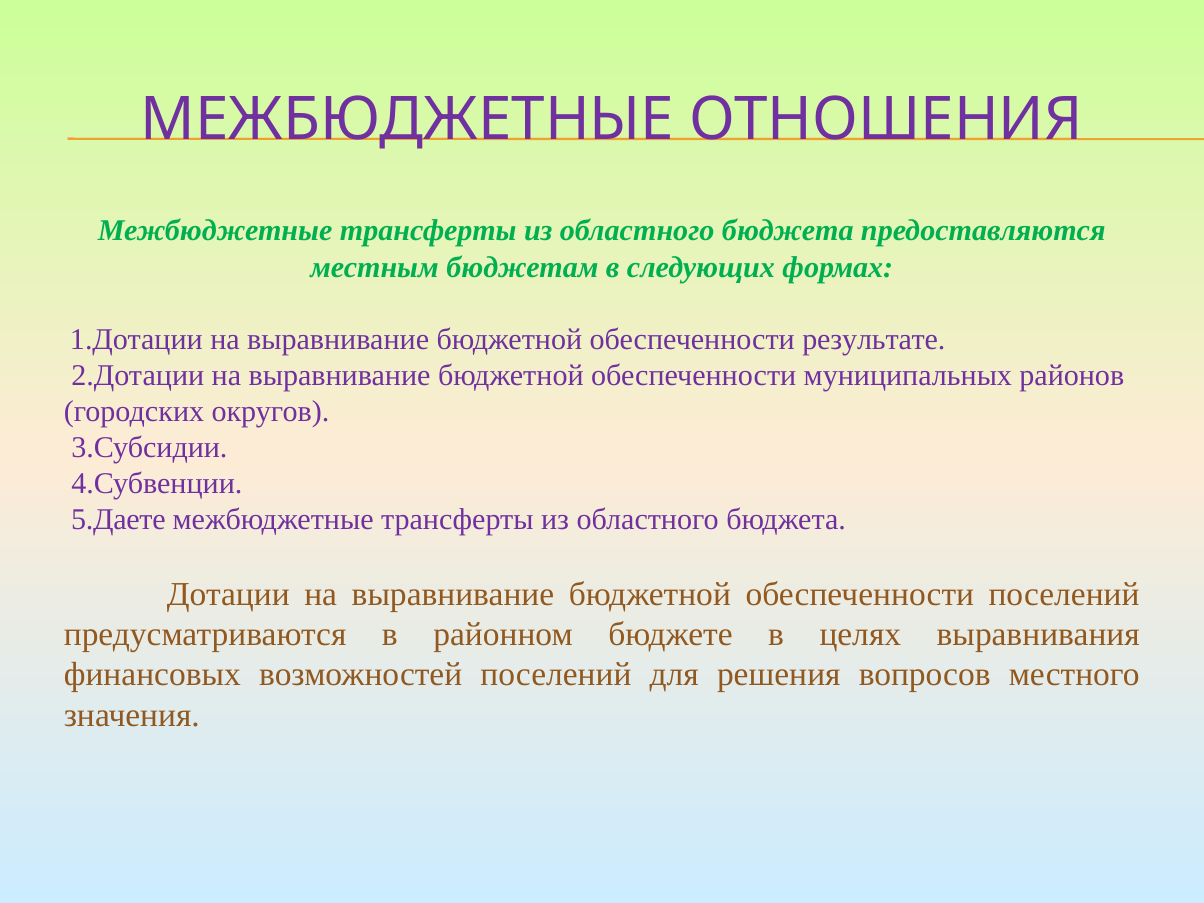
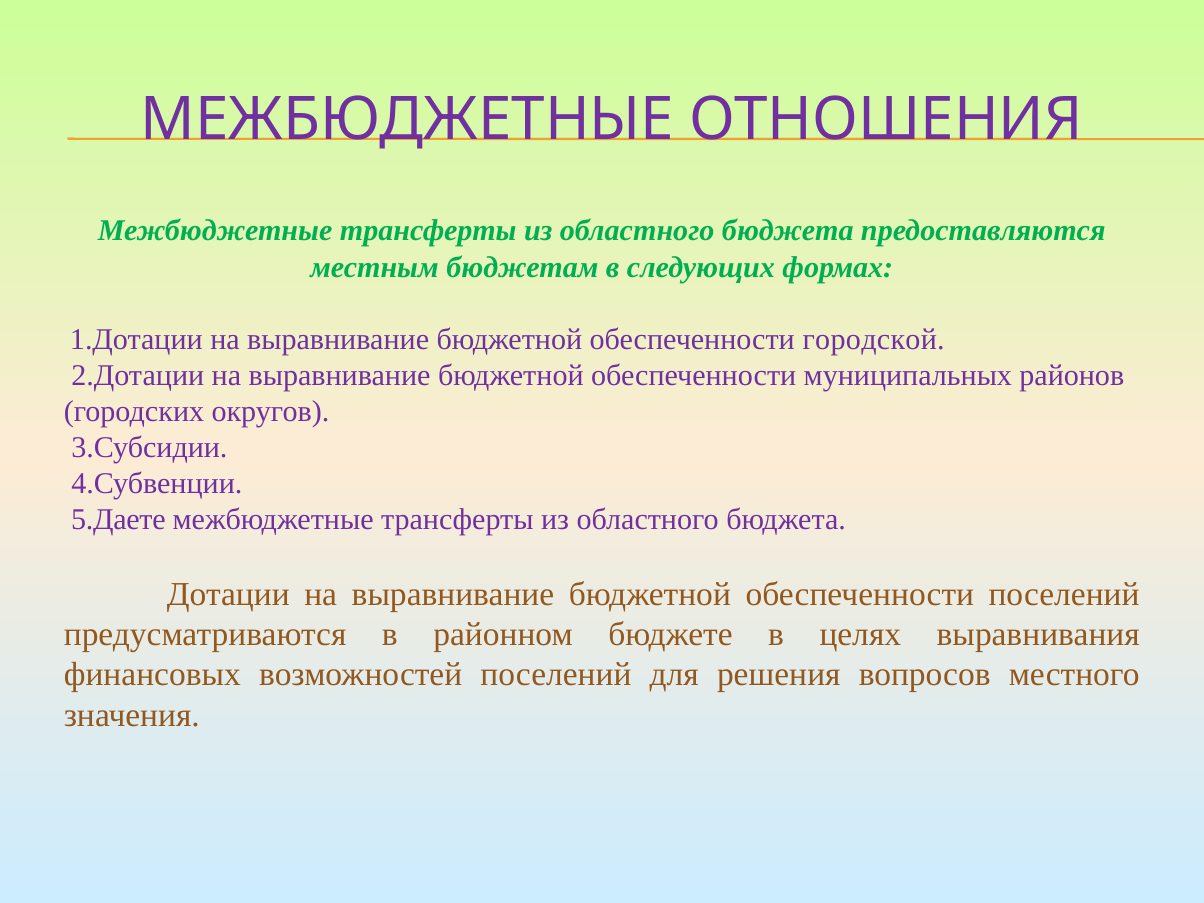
результате: результате -> городской
